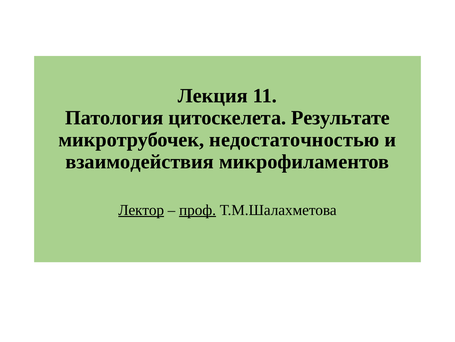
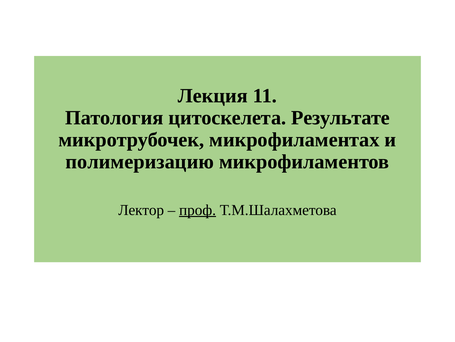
недостаточностью: недостаточностью -> микрофиламентах
взаимодействия: взаимодействия -> полимеризацию
Лектор underline: present -> none
